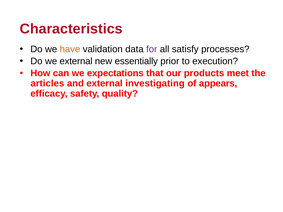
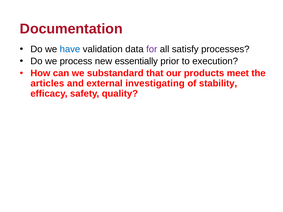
Characteristics: Characteristics -> Documentation
have colour: orange -> blue
we external: external -> process
expectations: expectations -> substandard
appears: appears -> stability
